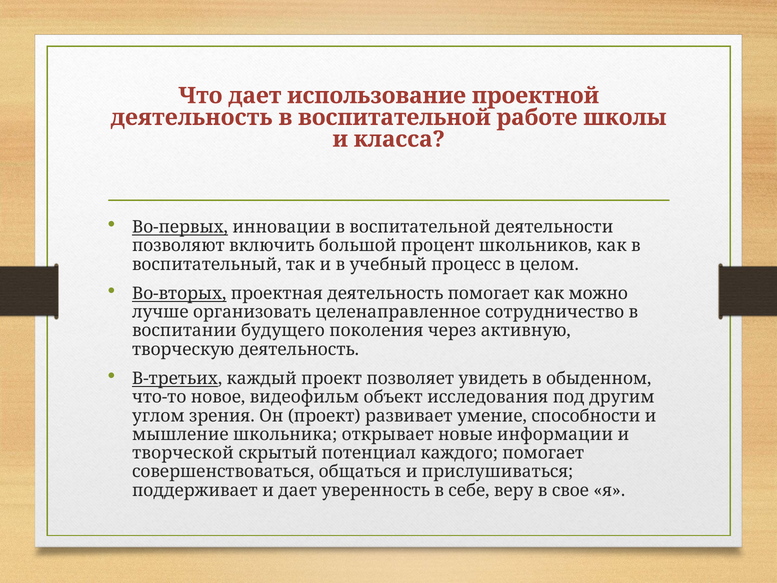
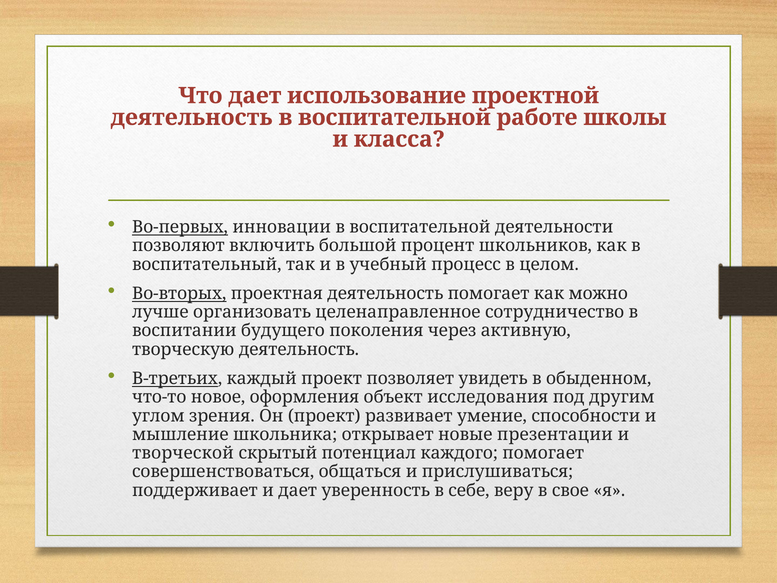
видеофильм: видеофильм -> оформления
информации: информации -> презентации
